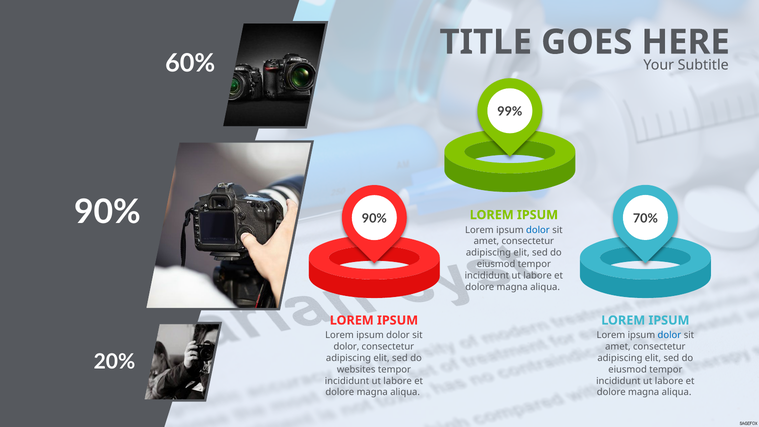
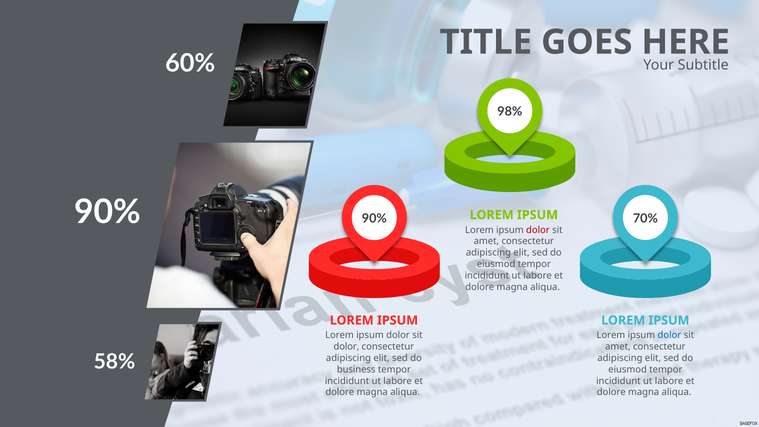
99%: 99% -> 98%
dolor at (538, 230) colour: blue -> red
20%: 20% -> 58%
websites: websites -> business
